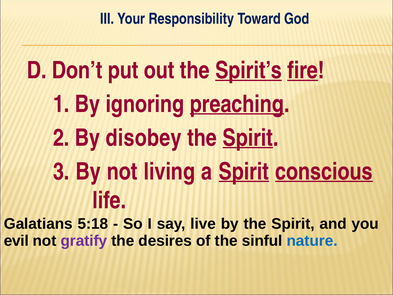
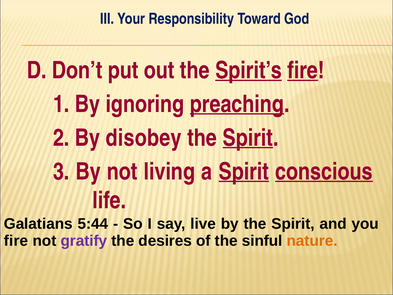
5:18: 5:18 -> 5:44
evil at (16, 241): evil -> fire
nature colour: blue -> orange
